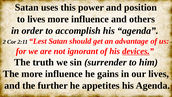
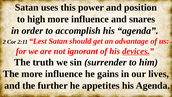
to lives: lives -> high
others: others -> snares
